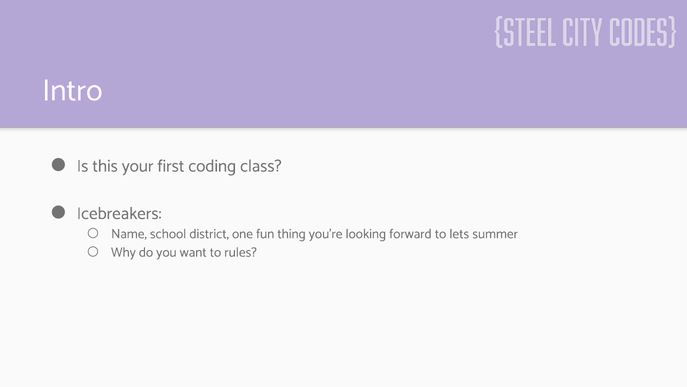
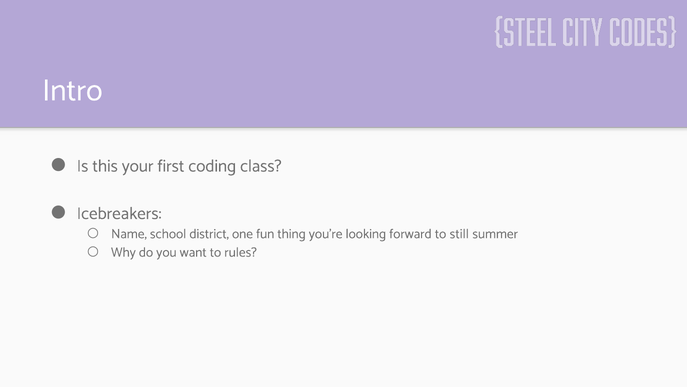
lets: lets -> still
